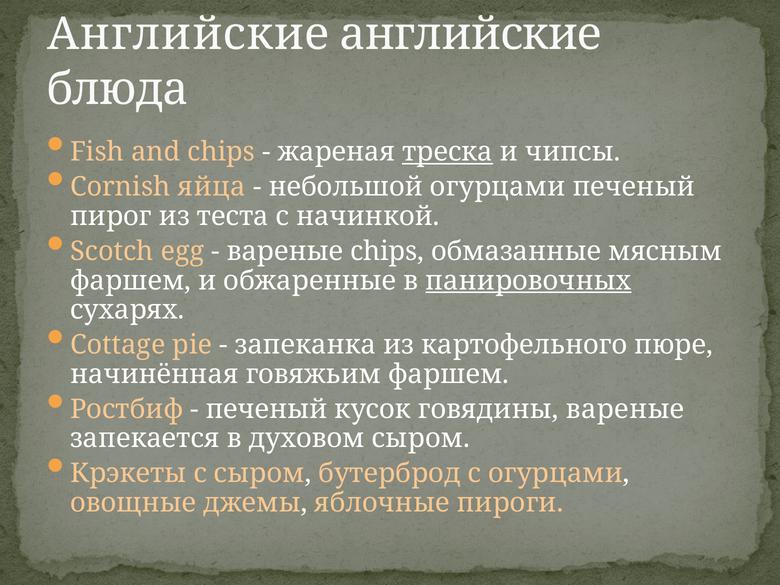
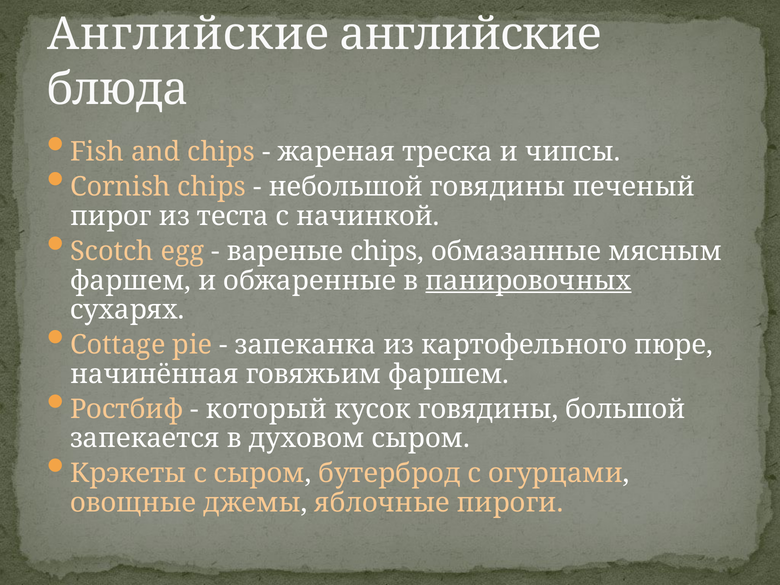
треска underline: present -> none
Cornish яйца: яйца -> chips
небольшой огурцами: огурцами -> говядины
печеный at (267, 409): печеный -> который
говядины вареные: вареные -> большой
